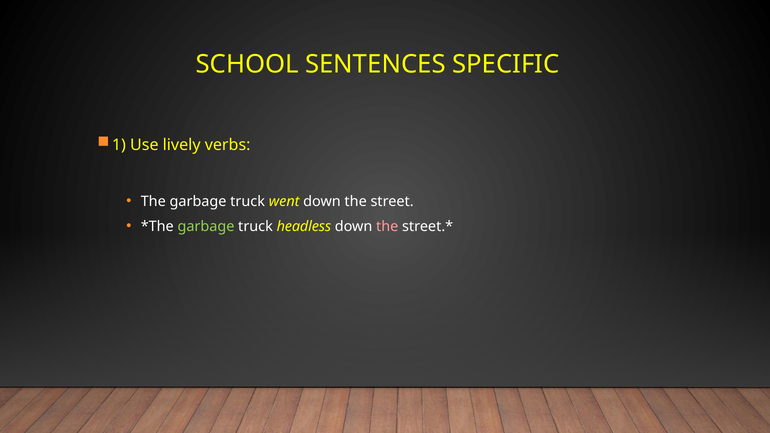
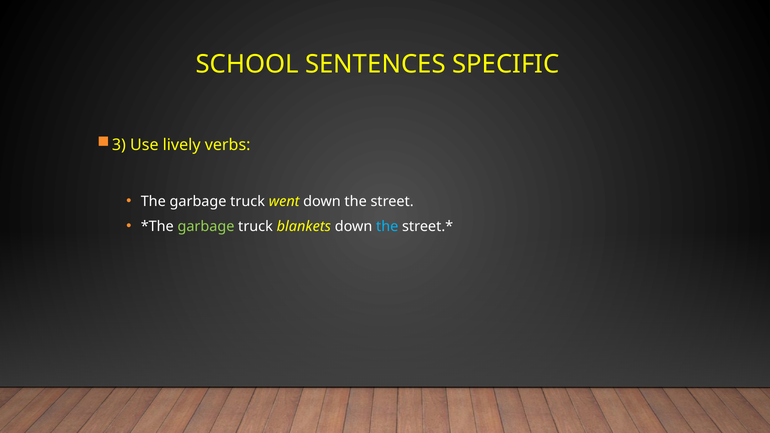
1: 1 -> 3
headless: headless -> blankets
the at (387, 226) colour: pink -> light blue
